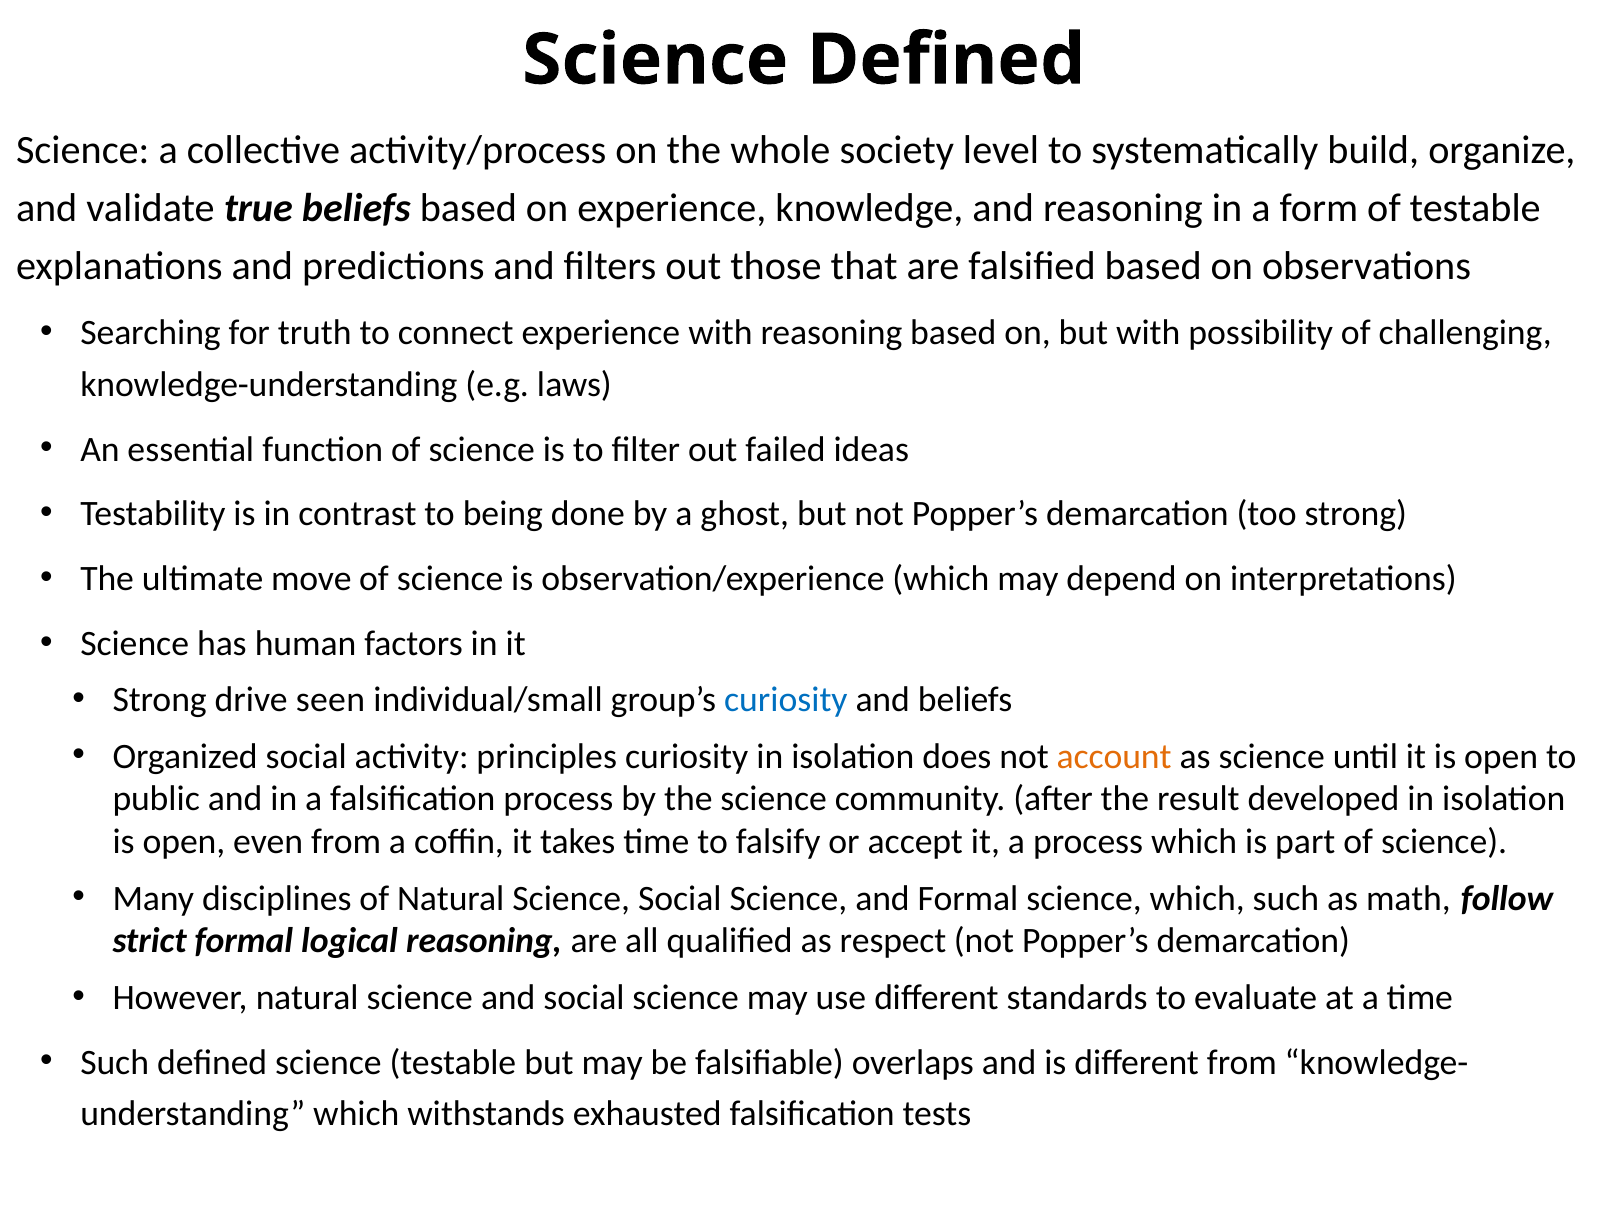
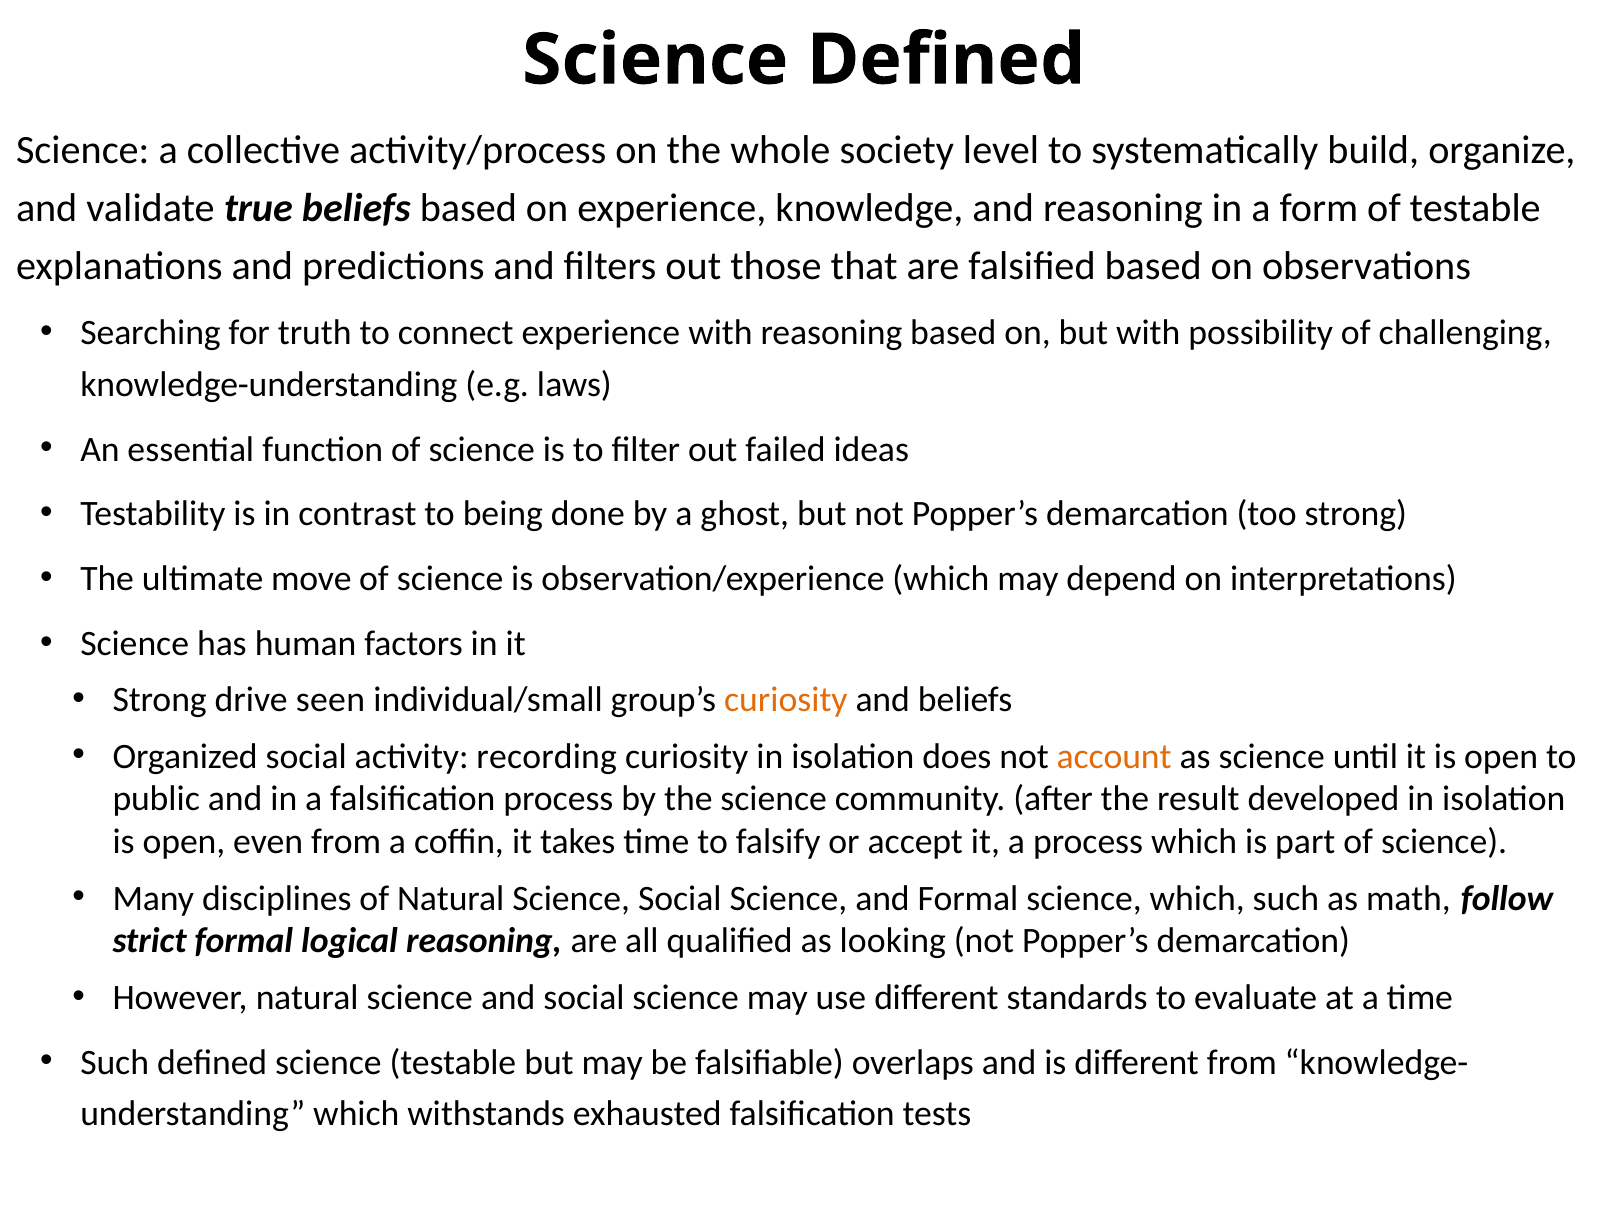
curiosity at (786, 700) colour: blue -> orange
principles: principles -> recording
respect: respect -> looking
